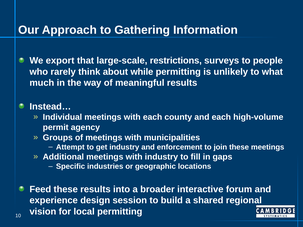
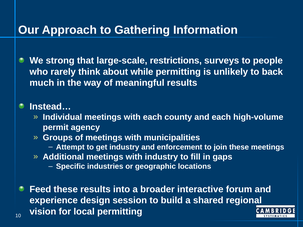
export: export -> strong
what: what -> back
